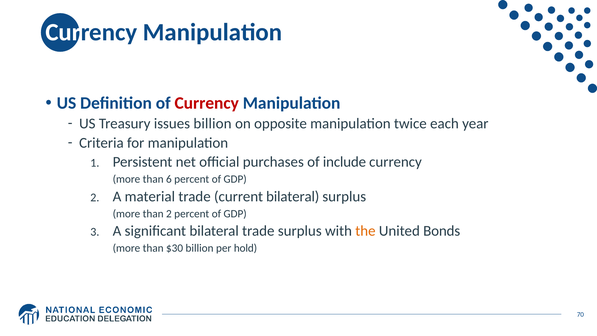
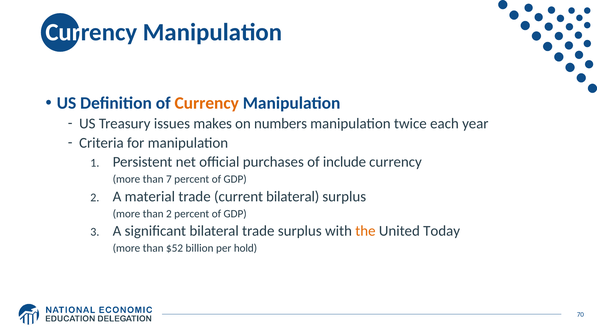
Currency at (207, 103) colour: red -> orange
issues billion: billion -> makes
opposite: opposite -> numbers
6: 6 -> 7
Bonds: Bonds -> Today
$30: $30 -> $52
